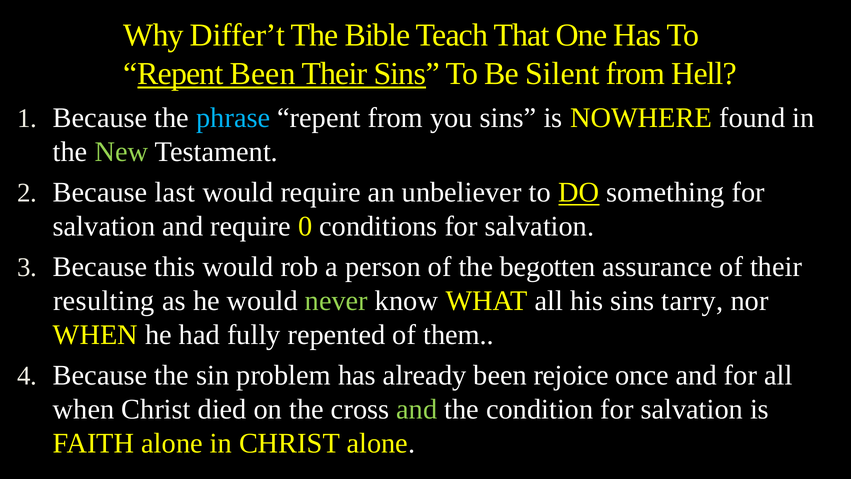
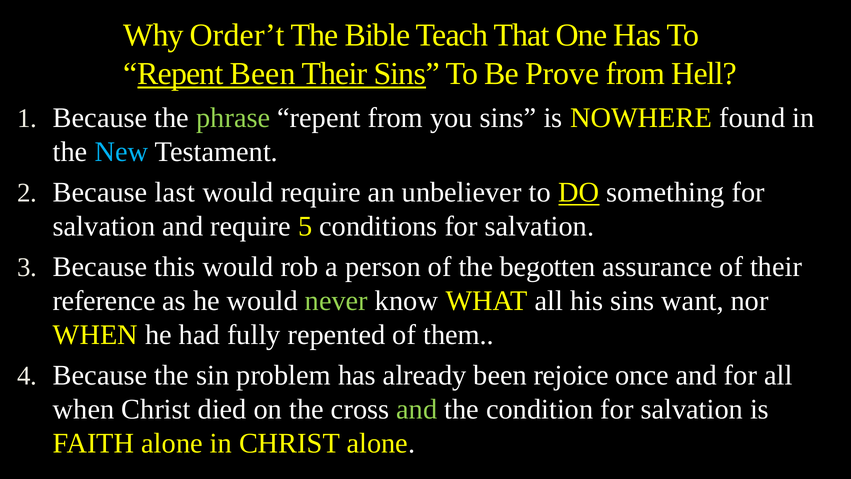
Differ’t: Differ’t -> Order’t
Silent: Silent -> Prove
phrase colour: light blue -> light green
New colour: light green -> light blue
0: 0 -> 5
resulting: resulting -> reference
tarry: tarry -> want
